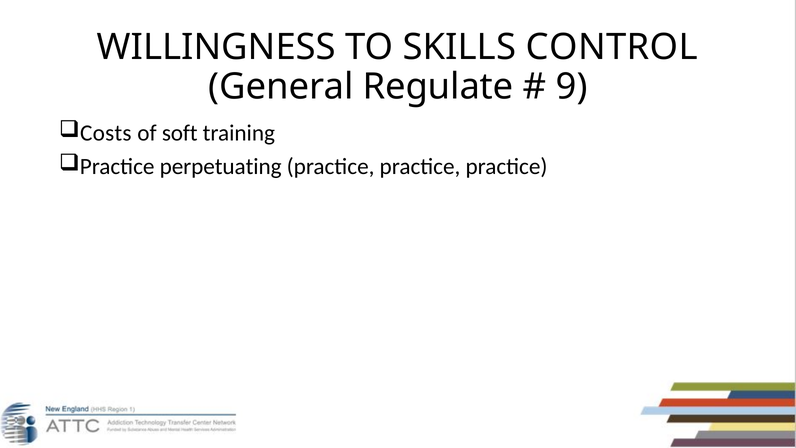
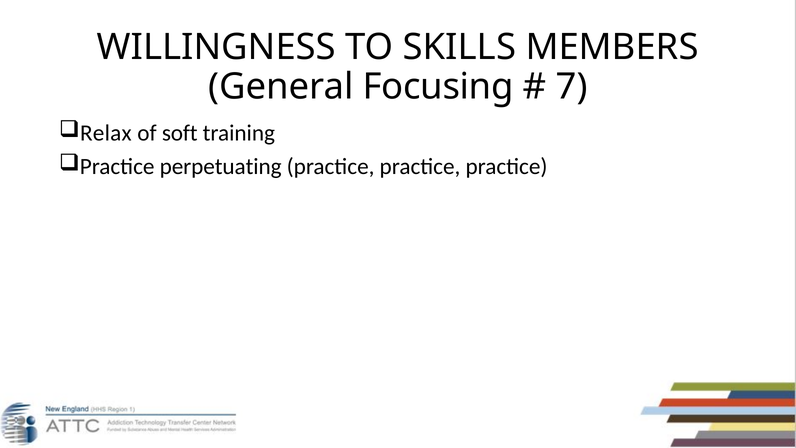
CONTROL: CONTROL -> MEMBERS
Regulate: Regulate -> Focusing
9: 9 -> 7
Costs: Costs -> Relax
